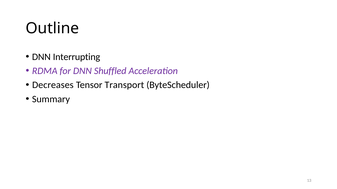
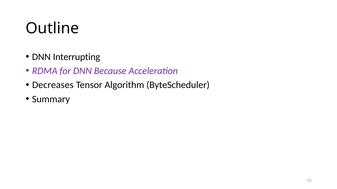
Shuffled: Shuffled -> Because
Transport: Transport -> Algorithm
